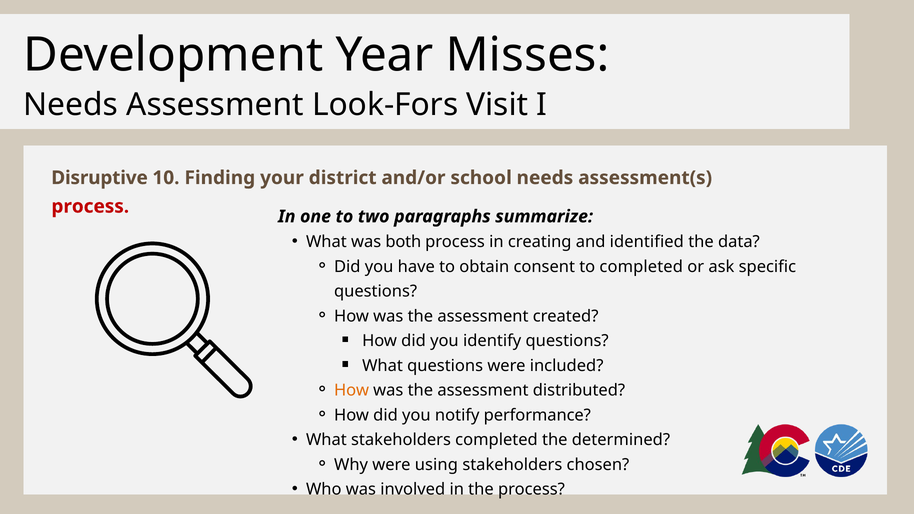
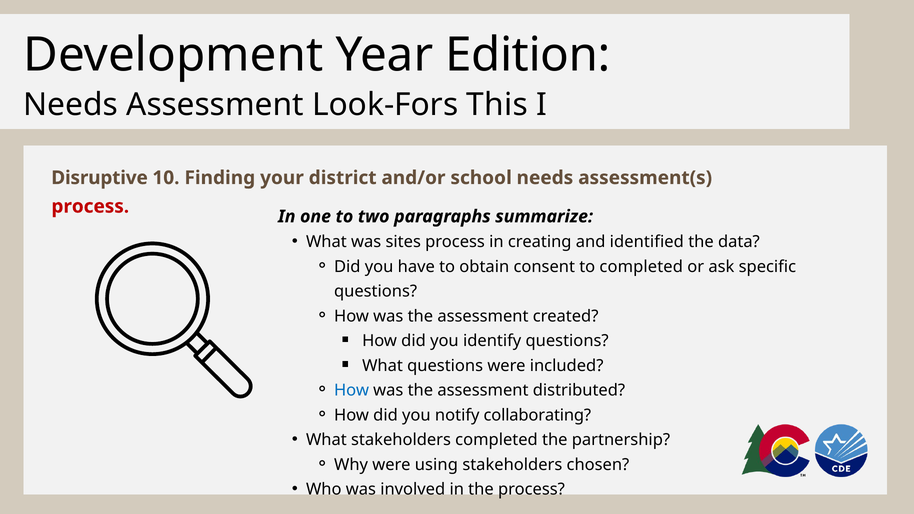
Misses: Misses -> Edition
Visit: Visit -> This
both: both -> sites
How at (352, 391) colour: orange -> blue
performance: performance -> collaborating
determined: determined -> partnership
